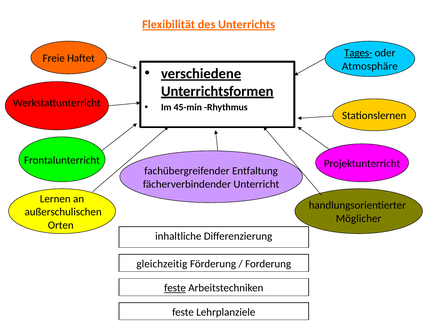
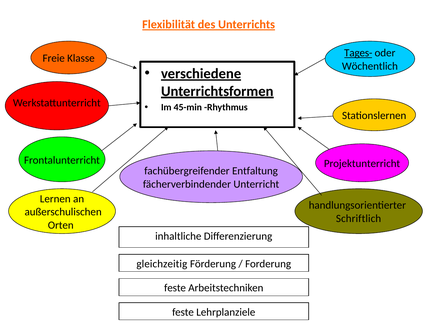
Haftet: Haftet -> Klasse
Atmosphäre: Atmosphäre -> Wöchentlich
Möglicher: Möglicher -> Schriftlich
feste at (175, 288) underline: present -> none
